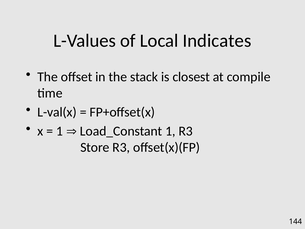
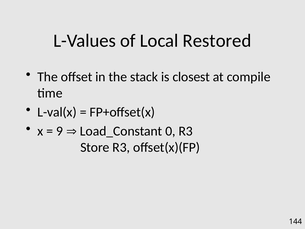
Indicates: Indicates -> Restored
1 at (60, 131): 1 -> 9
Load_Constant 1: 1 -> 0
